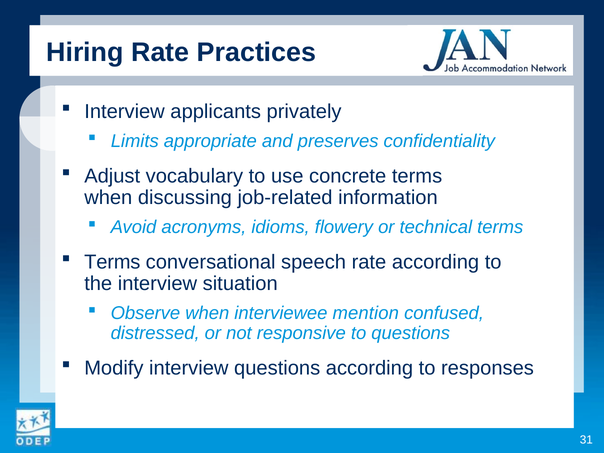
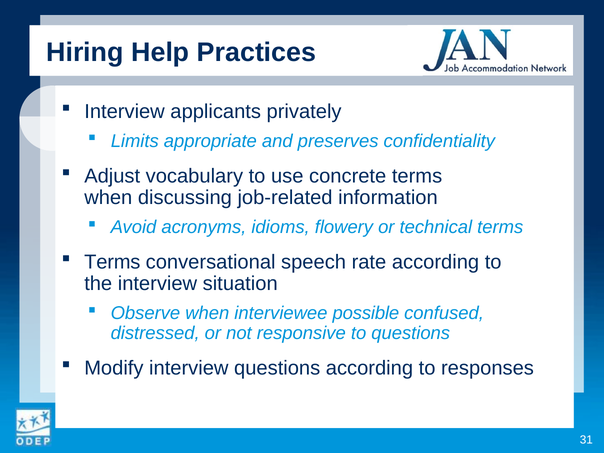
Hiring Rate: Rate -> Help
mention: mention -> possible
